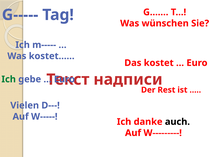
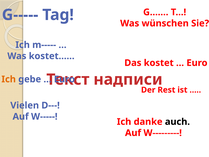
Ich at (9, 79) colour: green -> orange
